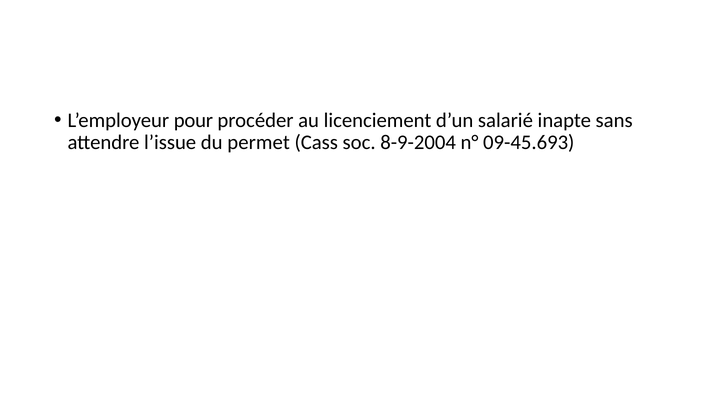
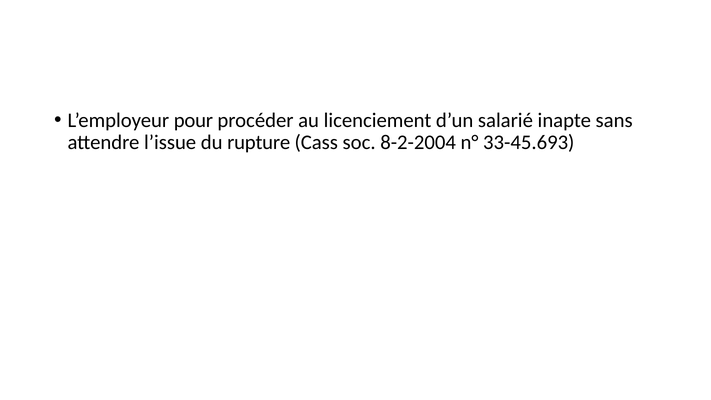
permet: permet -> rupture
8-9-2004: 8-9-2004 -> 8-2-2004
09-45.693: 09-45.693 -> 33-45.693
